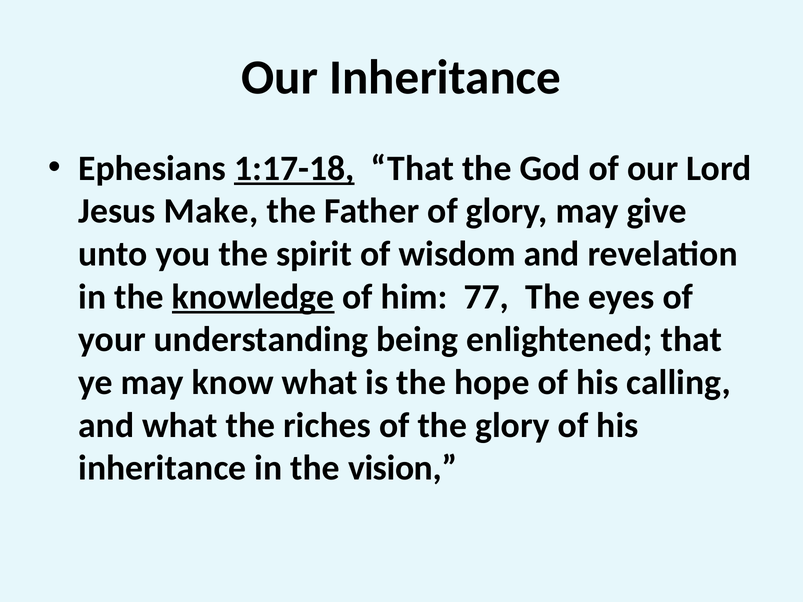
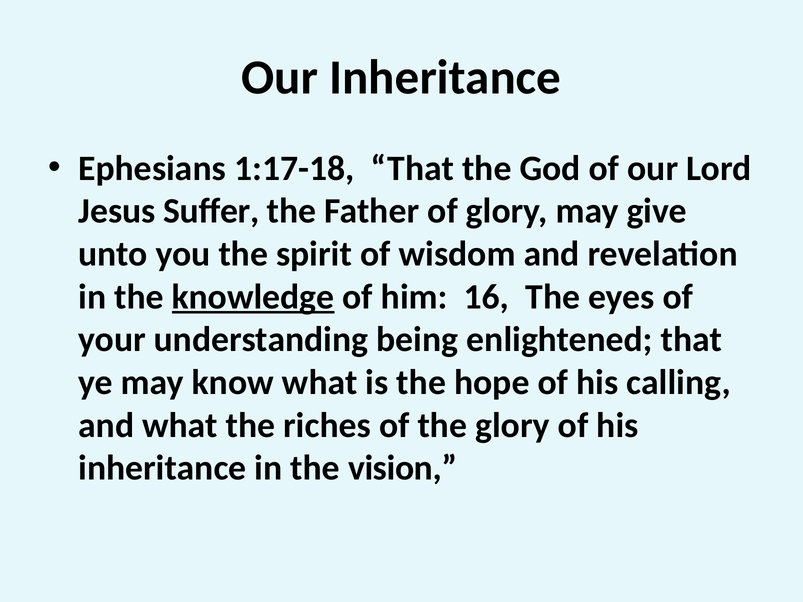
1:17-18 underline: present -> none
Make: Make -> Suffer
77: 77 -> 16
